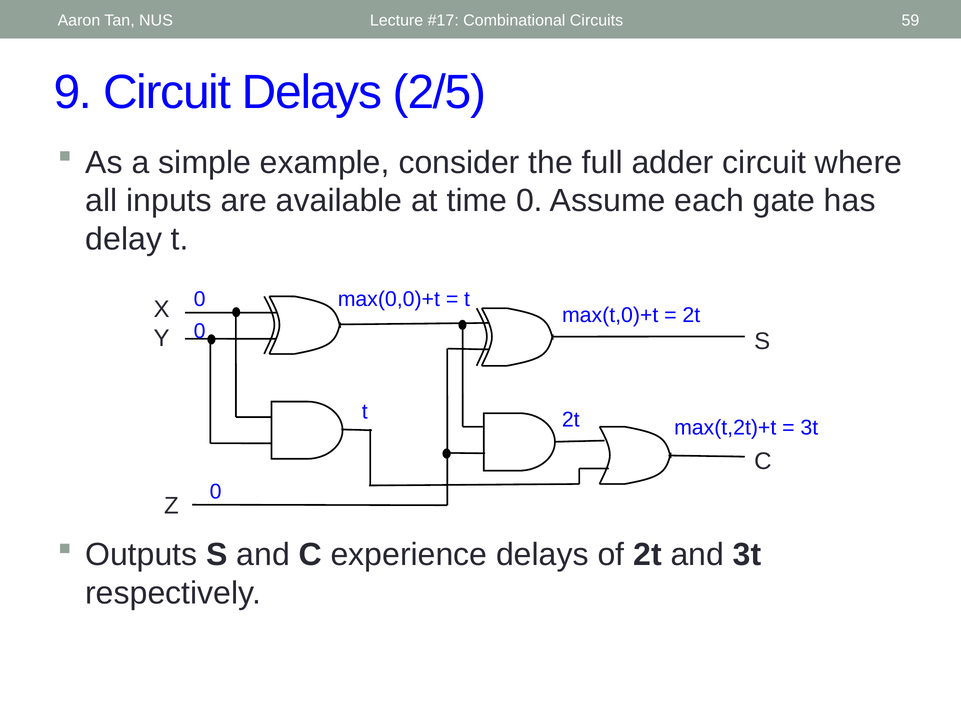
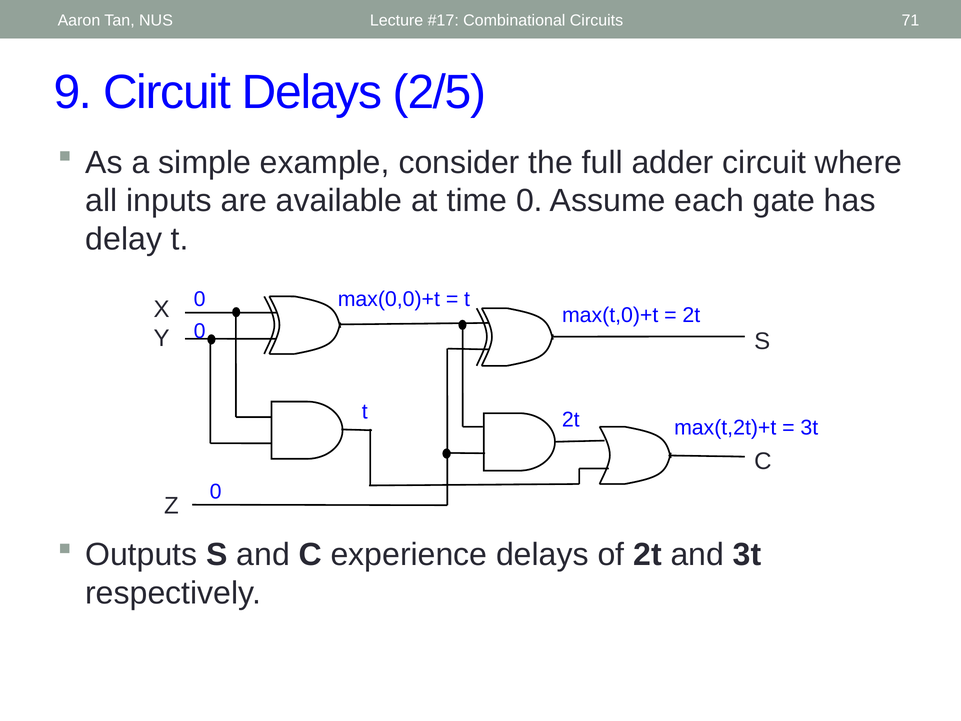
59: 59 -> 71
